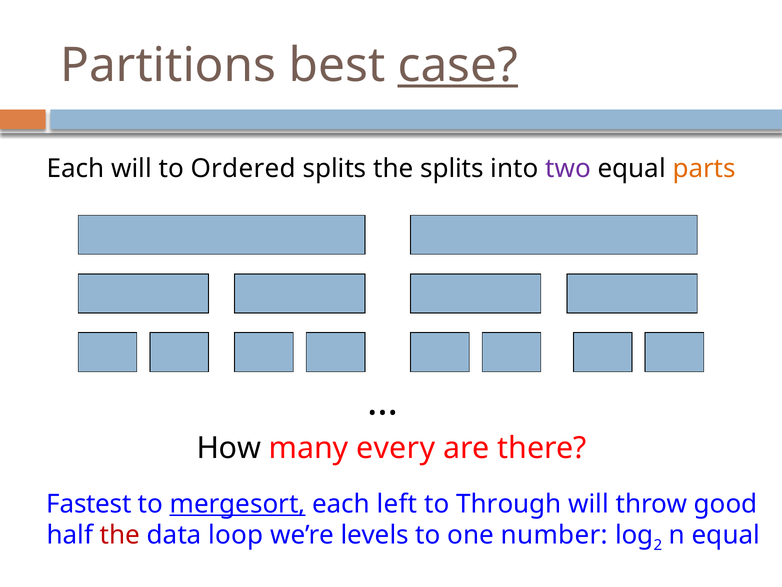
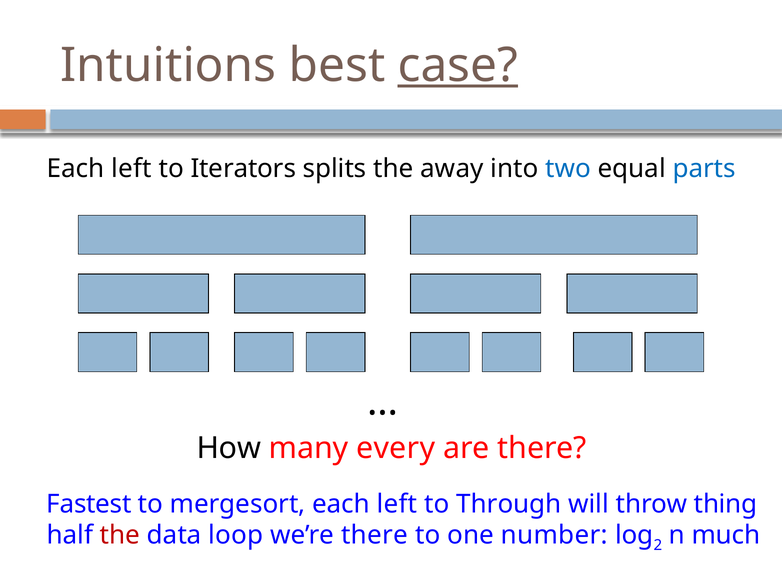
Partitions: Partitions -> Intuitions
will at (132, 168): will -> left
Ordered: Ordered -> Iterators
the splits: splits -> away
two colour: purple -> blue
parts colour: orange -> blue
mergesort underline: present -> none
good: good -> thing
we’re levels: levels -> there
n equal: equal -> much
